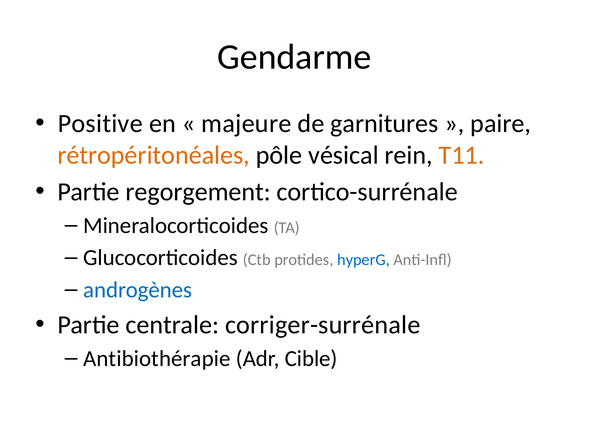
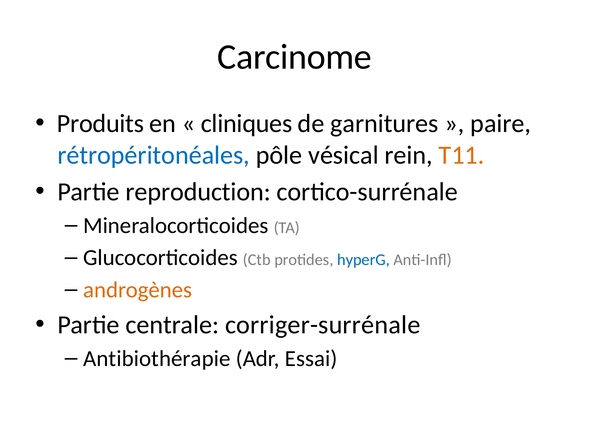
Gendarme: Gendarme -> Carcinome
Positive: Positive -> Produits
majeure: majeure -> cliniques
rétropéritonéales colour: orange -> blue
regorgement: regorgement -> reproduction
androgènes colour: blue -> orange
Cible: Cible -> Essai
